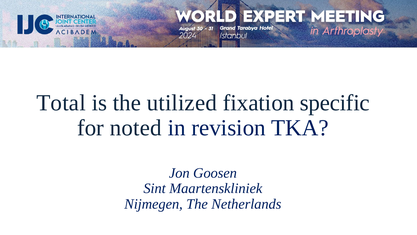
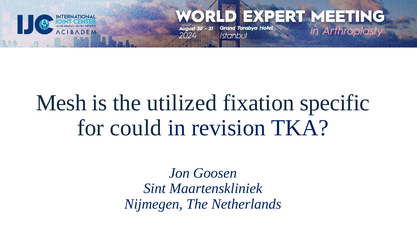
Total: Total -> Mesh
noted: noted -> could
